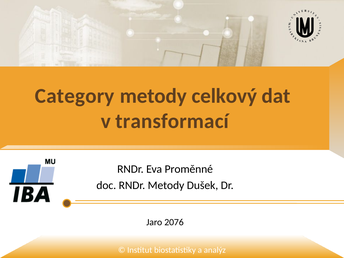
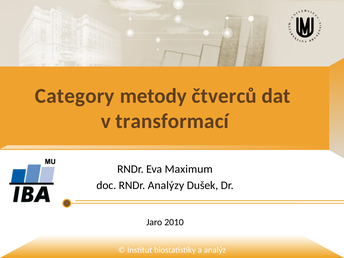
celkový: celkový -> čtverců
Proměnné: Proměnné -> Maximum
RNDr Metody: Metody -> Analýzy
2076: 2076 -> 2010
